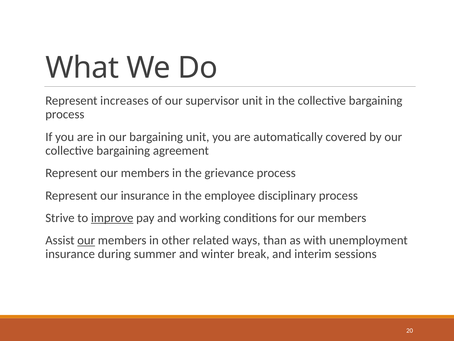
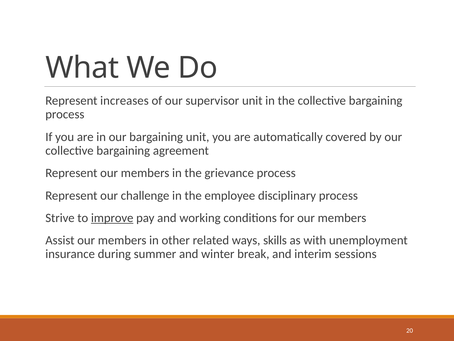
our insurance: insurance -> challenge
our at (86, 240) underline: present -> none
than: than -> skills
